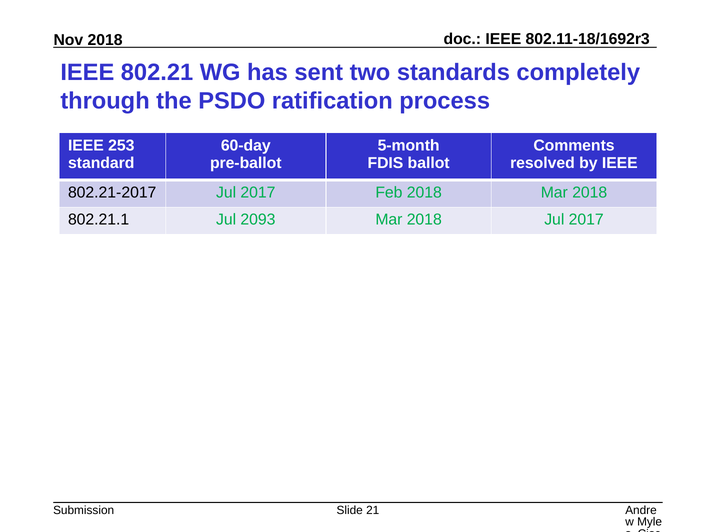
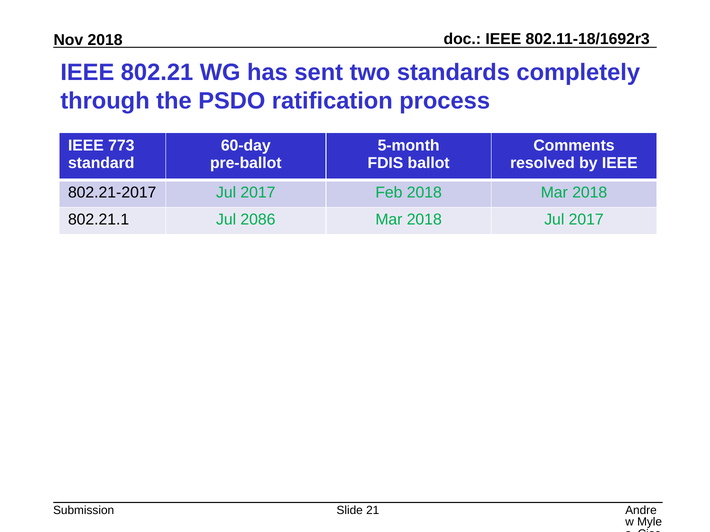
253: 253 -> 773
2093: 2093 -> 2086
